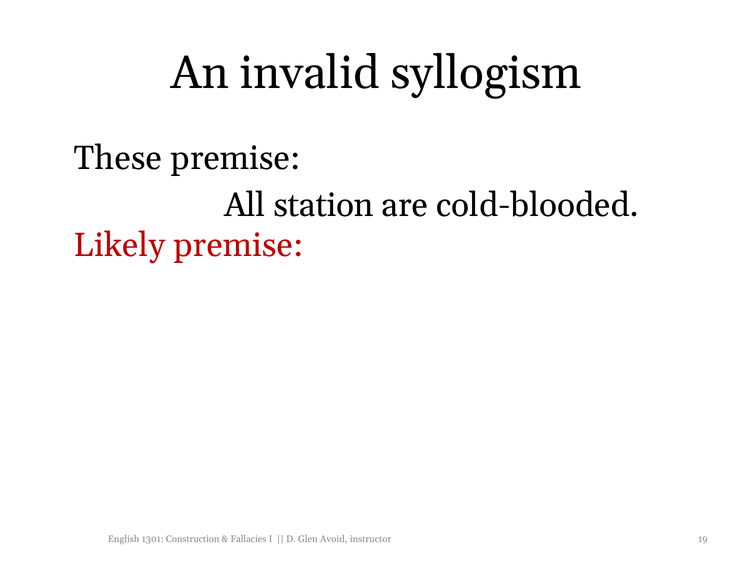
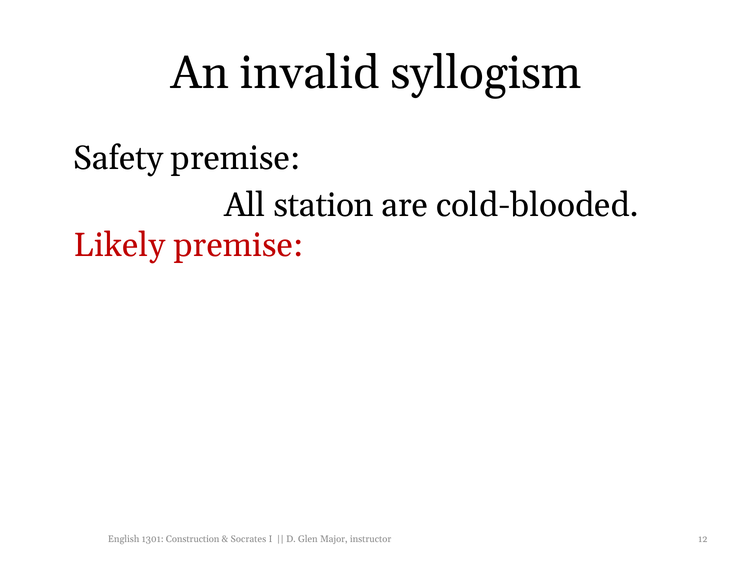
These: These -> Safety
Fallacies: Fallacies -> Socrates
Avoid: Avoid -> Major
19: 19 -> 12
